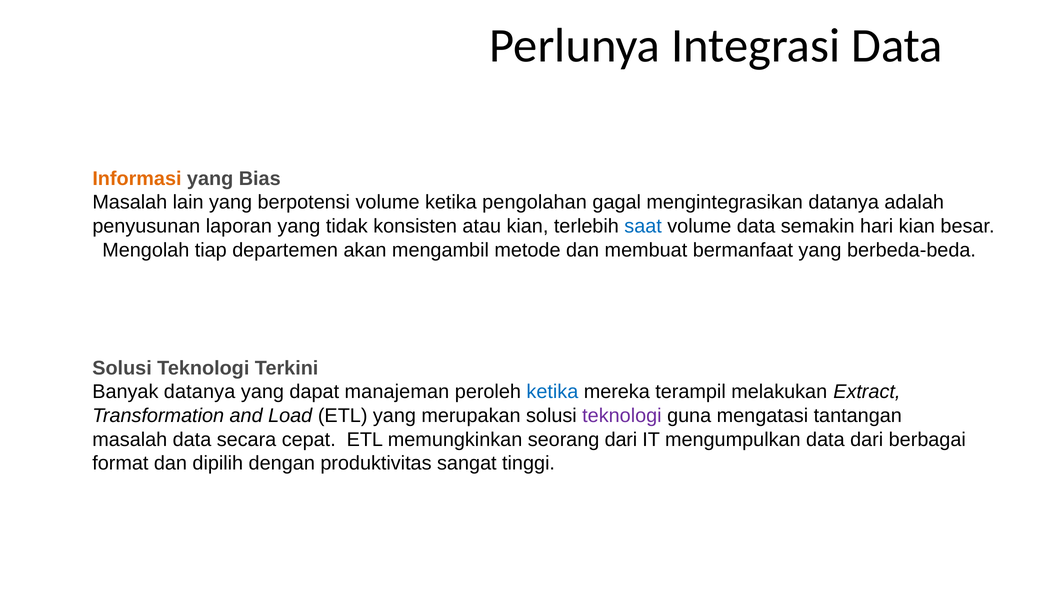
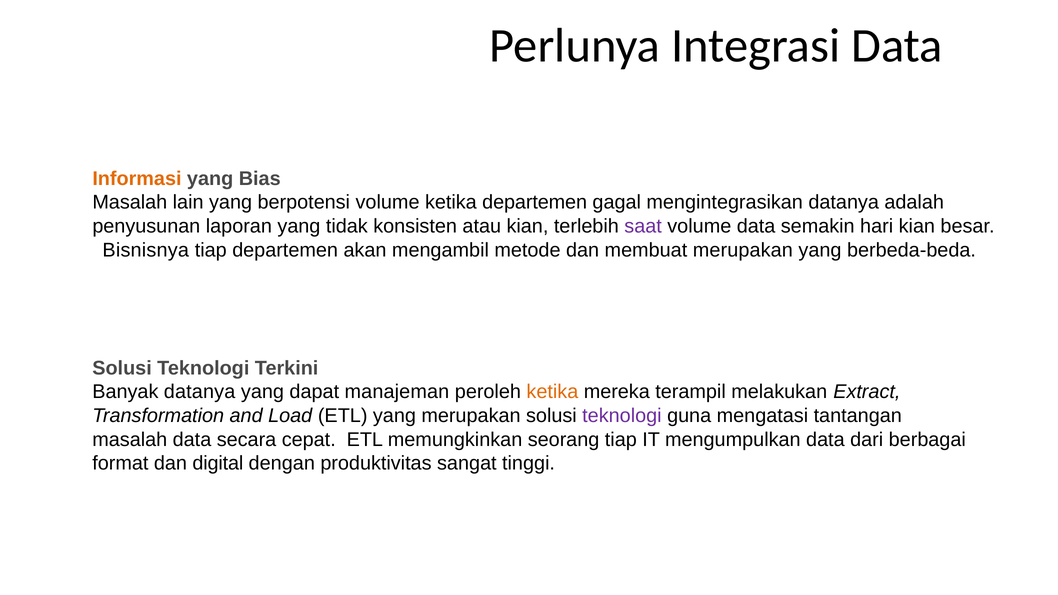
ketika pengolahan: pengolahan -> departemen
saat colour: blue -> purple
Mengolah: Mengolah -> Bisnisnya
membuat bermanfaat: bermanfaat -> merupakan
ketika at (552, 392) colour: blue -> orange
seorang dari: dari -> tiap
dipilih: dipilih -> digital
